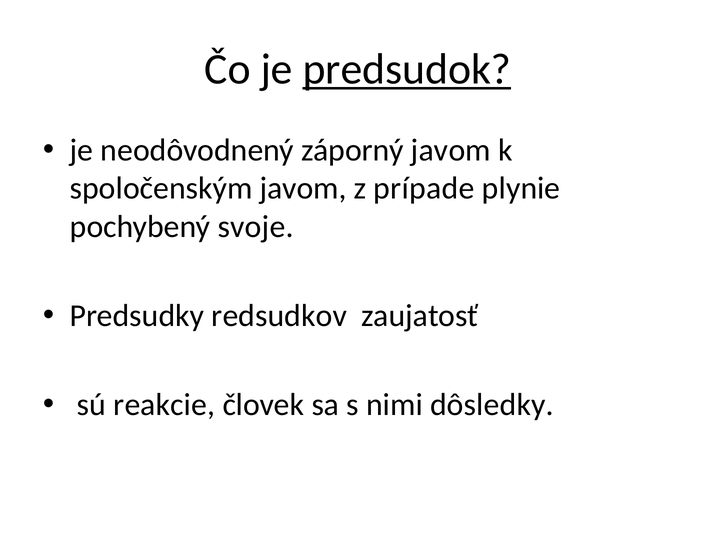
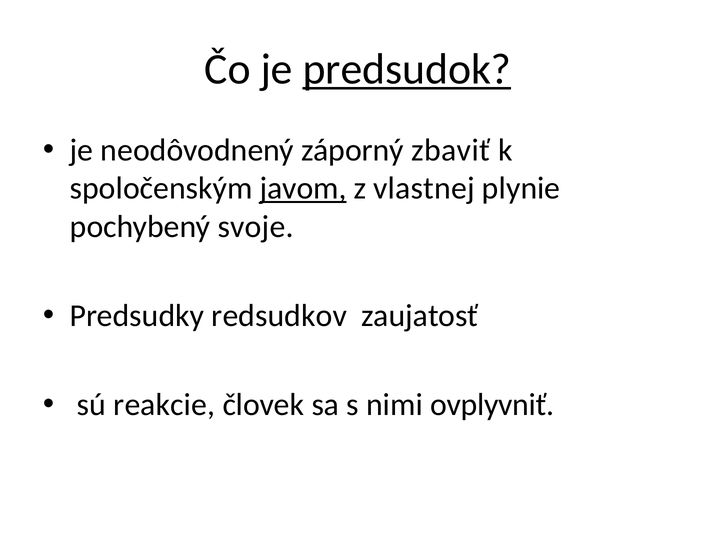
záporný javom: javom -> zbaviť
javom at (303, 188) underline: none -> present
prípade: prípade -> vlastnej
dôsledky: dôsledky -> ovplyvniť
